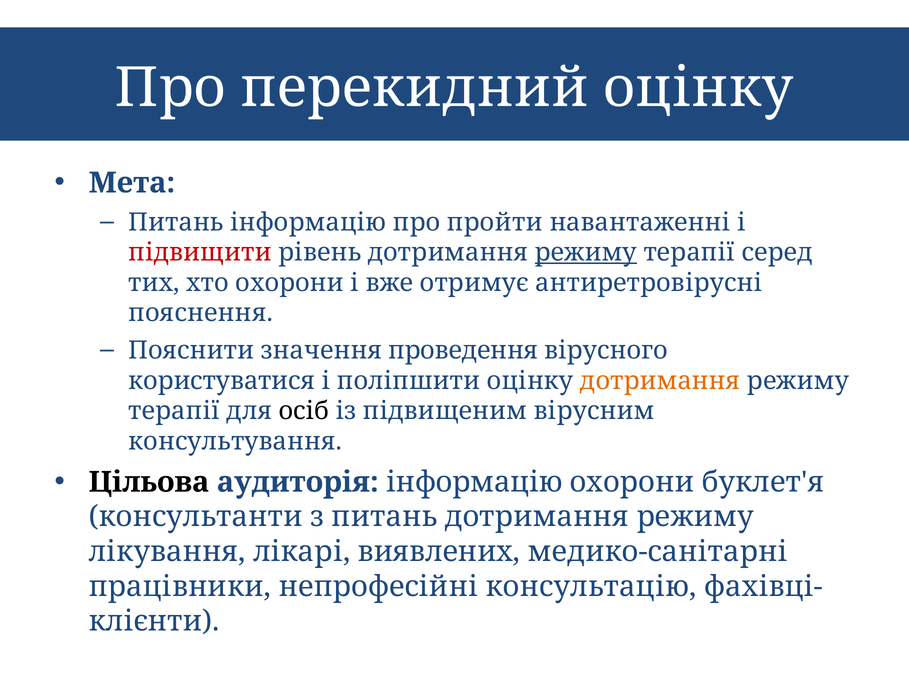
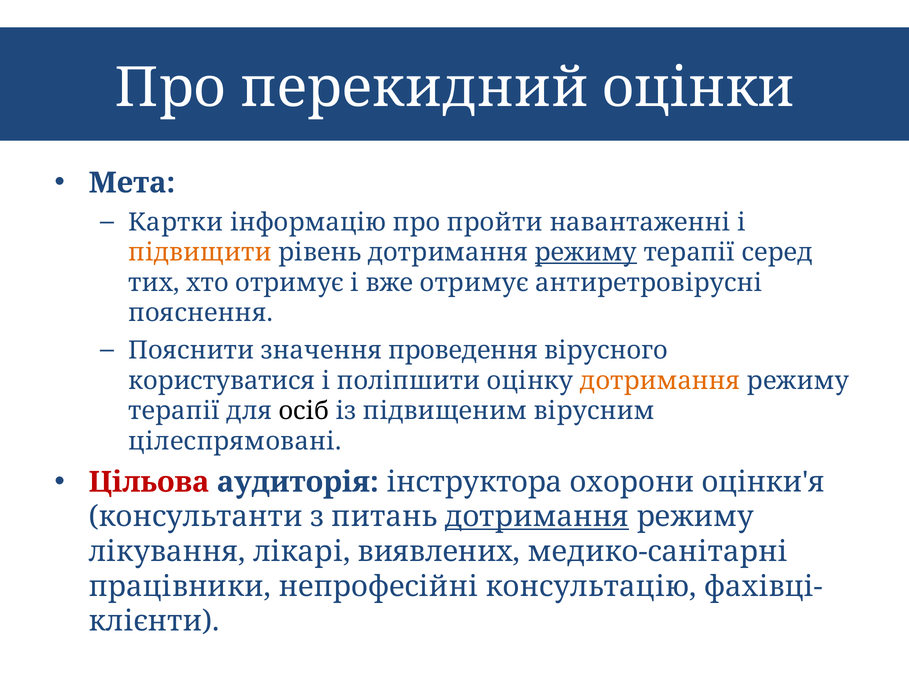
перекидний оцінку: оцінку -> оцінки
Питань at (176, 222): Питань -> Картки
підвищити colour: red -> orange
хто охорони: охорони -> отримує
консультування: консультування -> цілеспрямовані
Цільова colour: black -> red
аудиторія інформацію: інформацію -> інструктора
буклет'я: буклет'я -> оцінки'я
дотримання at (537, 517) underline: none -> present
